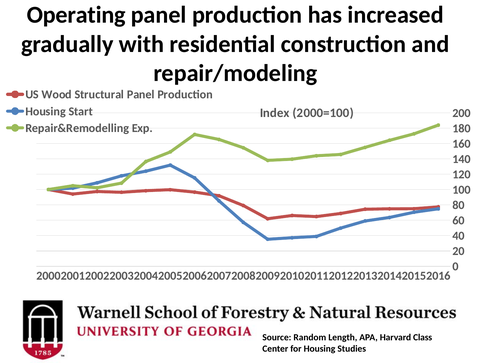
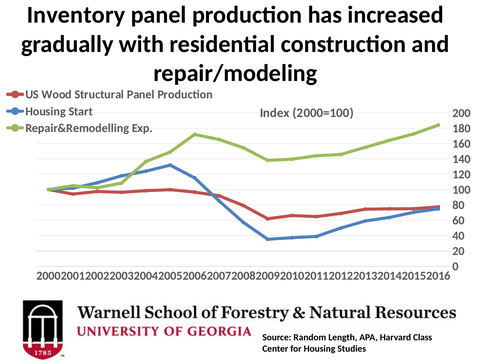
Operating: Operating -> Inventory
